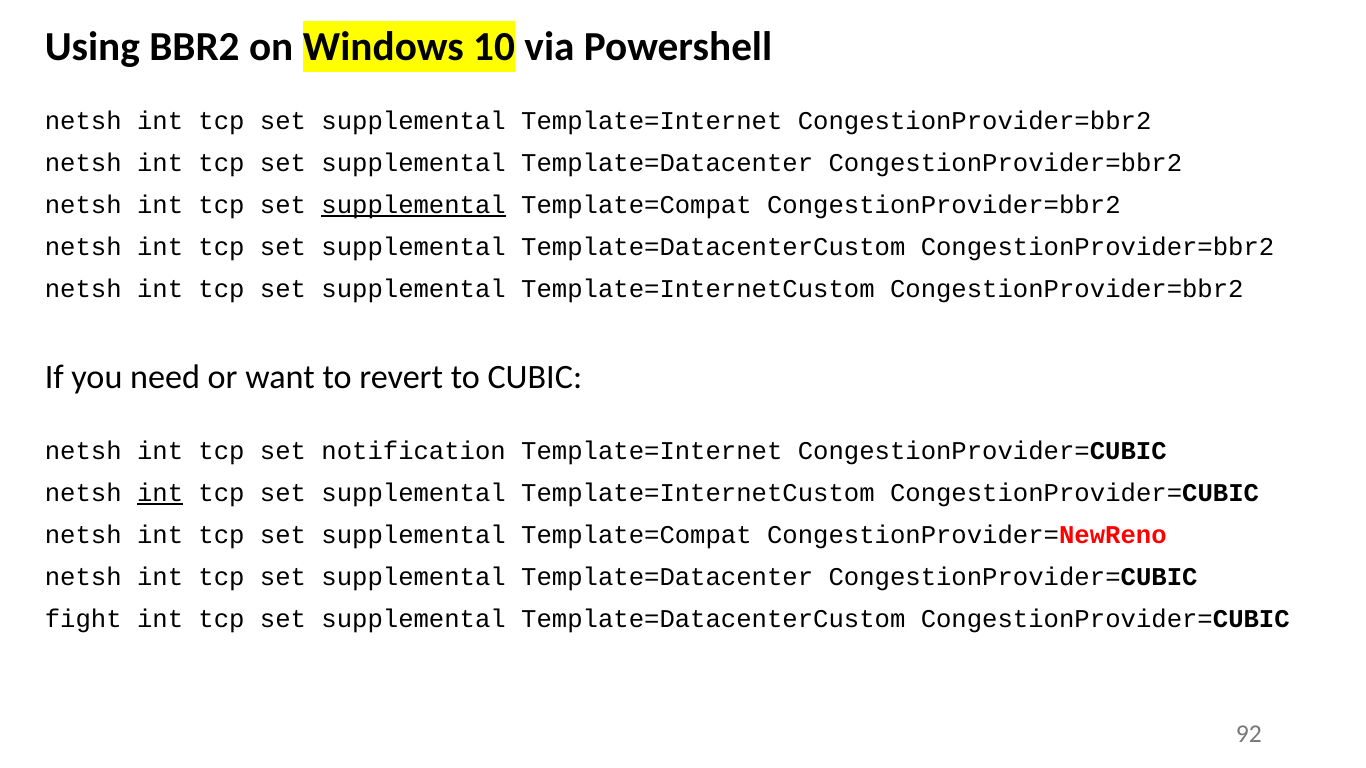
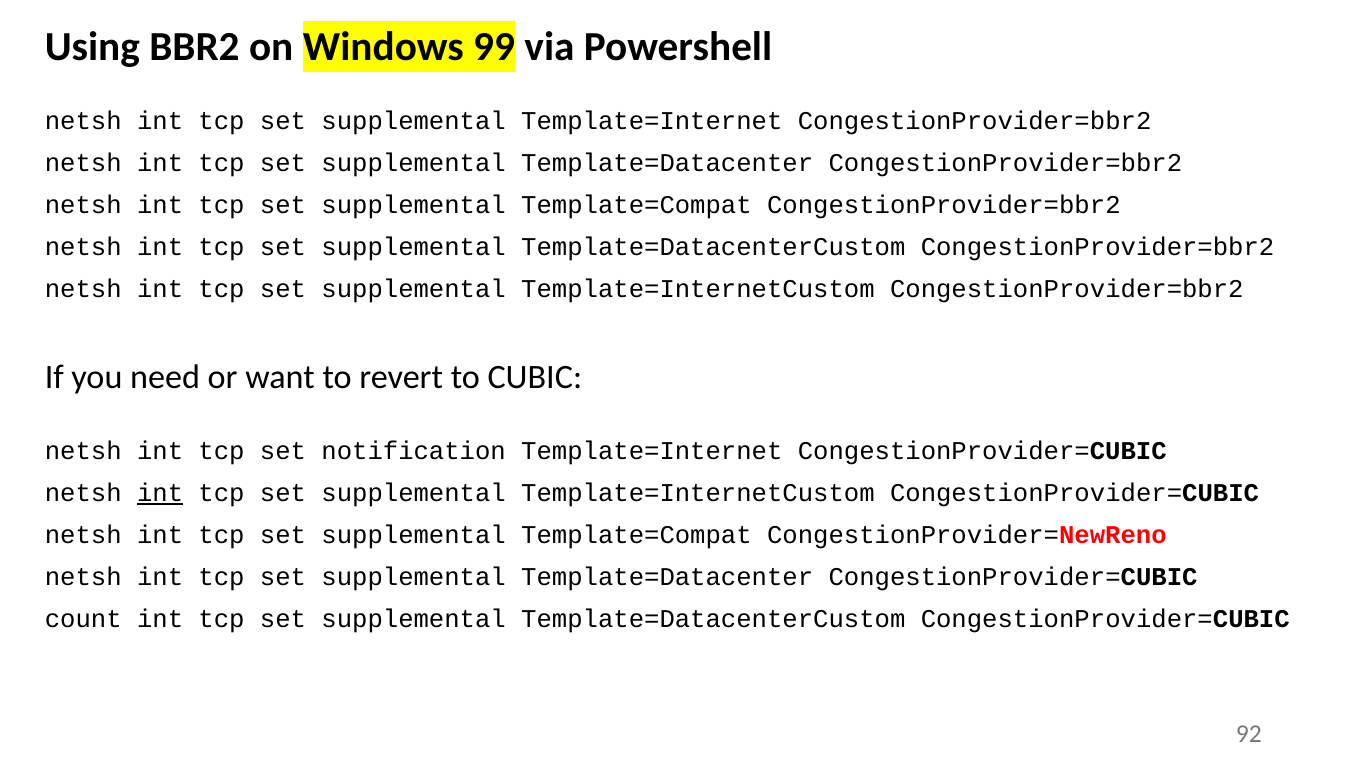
10: 10 -> 99
supplemental at (414, 205) underline: present -> none
fight: fight -> count
